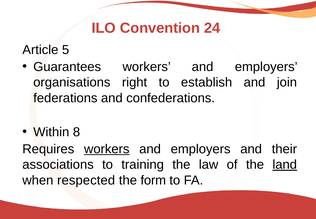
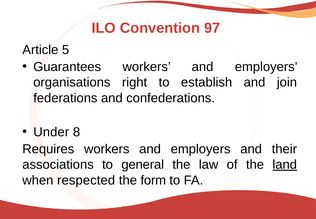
24: 24 -> 97
Within: Within -> Under
workers at (107, 149) underline: present -> none
training: training -> general
